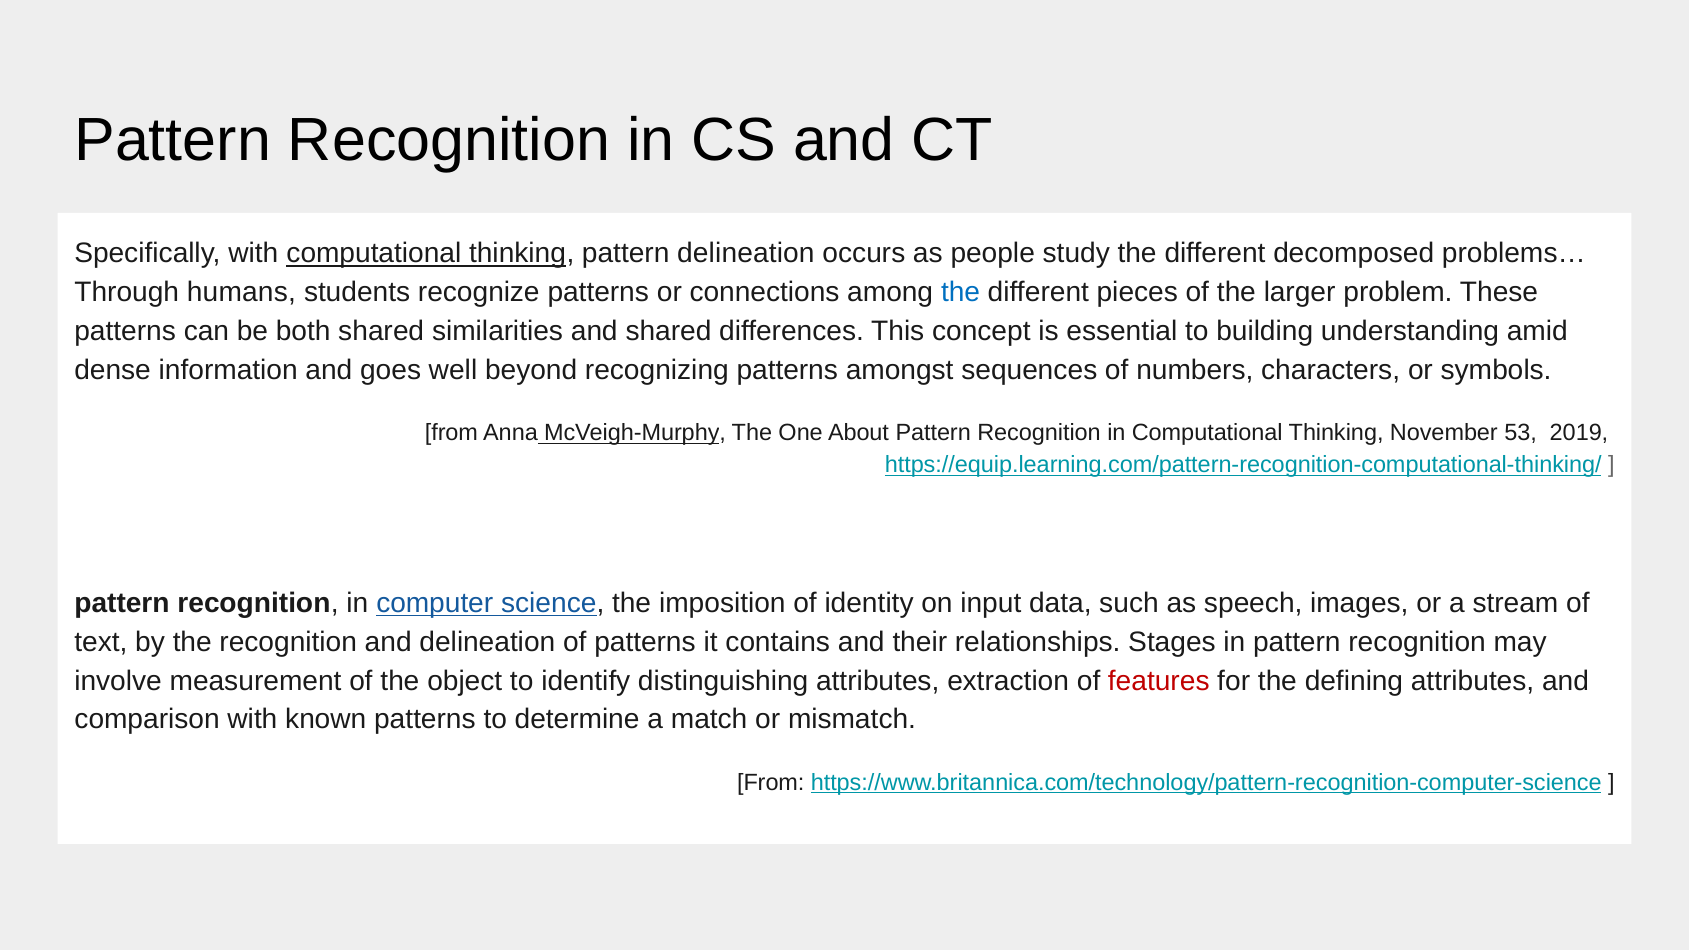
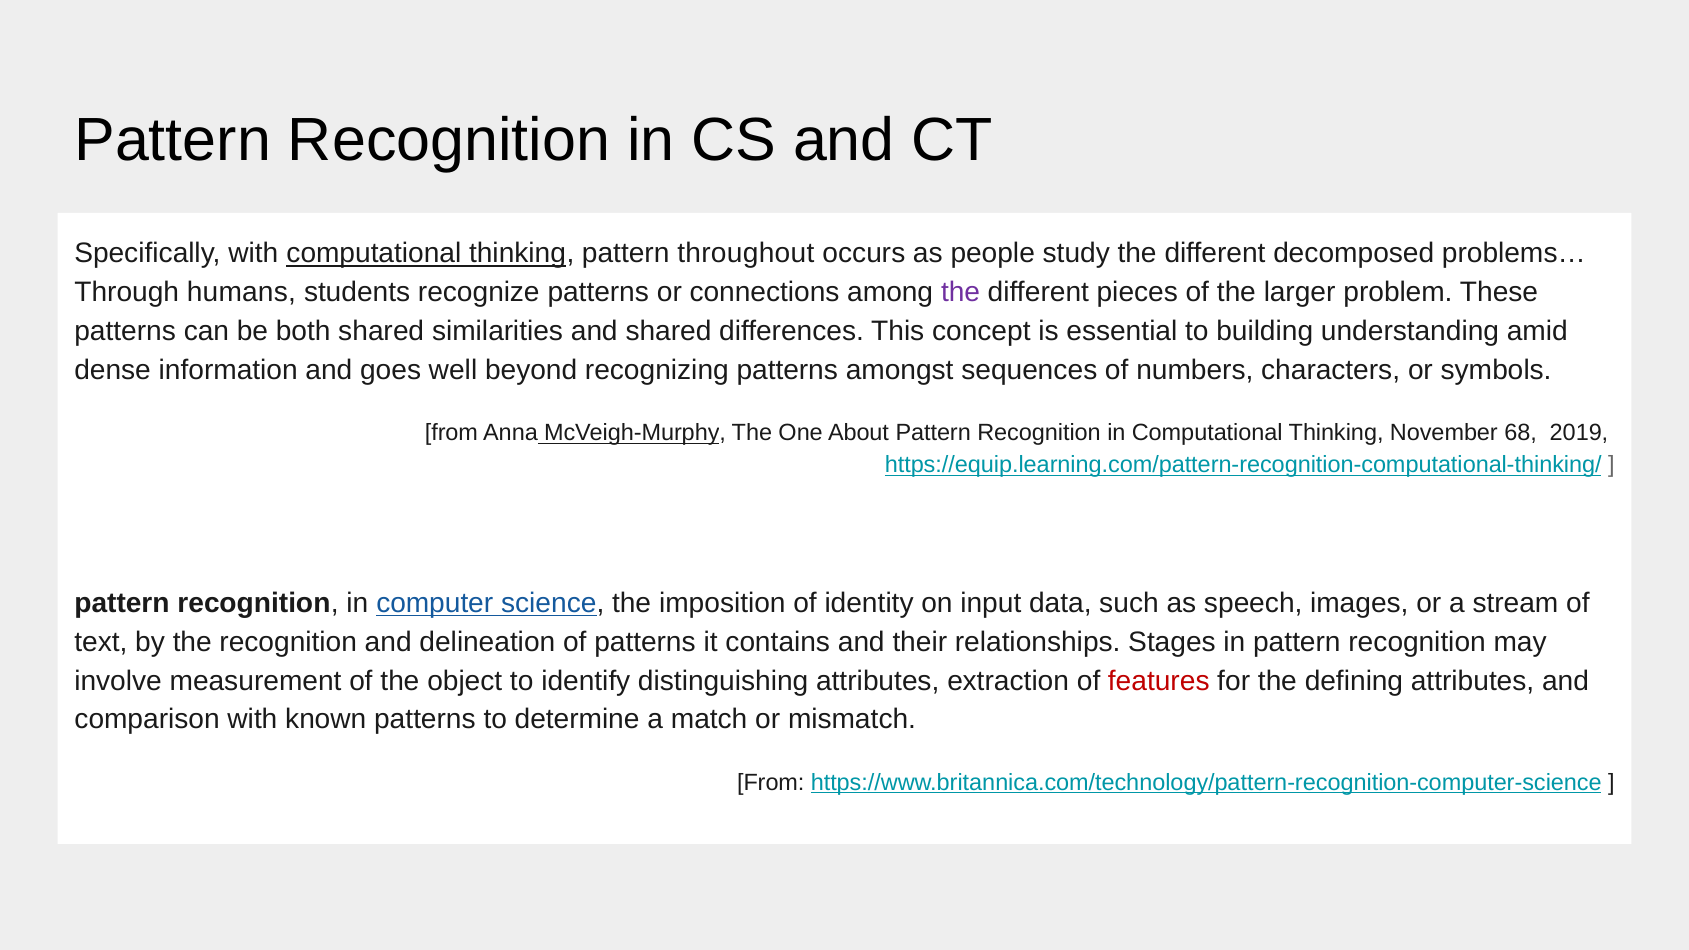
pattern delineation: delineation -> throughout
the at (961, 292) colour: blue -> purple
53: 53 -> 68
